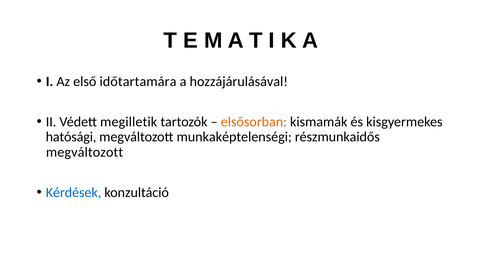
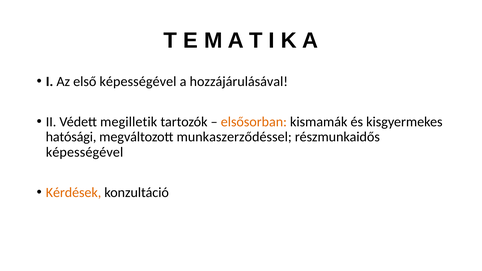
első időtartamára: időtartamára -> képességével
munkaképtelenségi: munkaképtelenségi -> munkaszerződéssel
megváltozott at (85, 152): megváltozott -> képességével
Kérdések colour: blue -> orange
